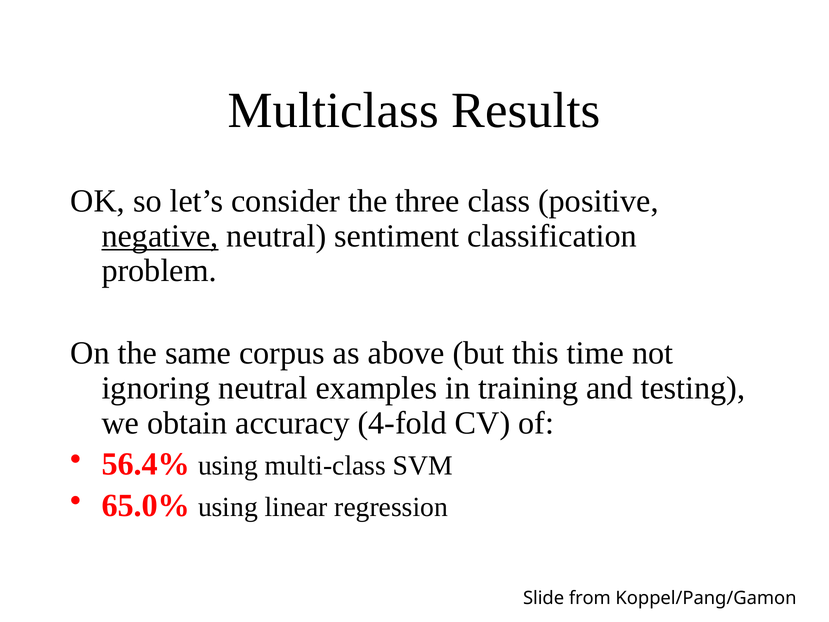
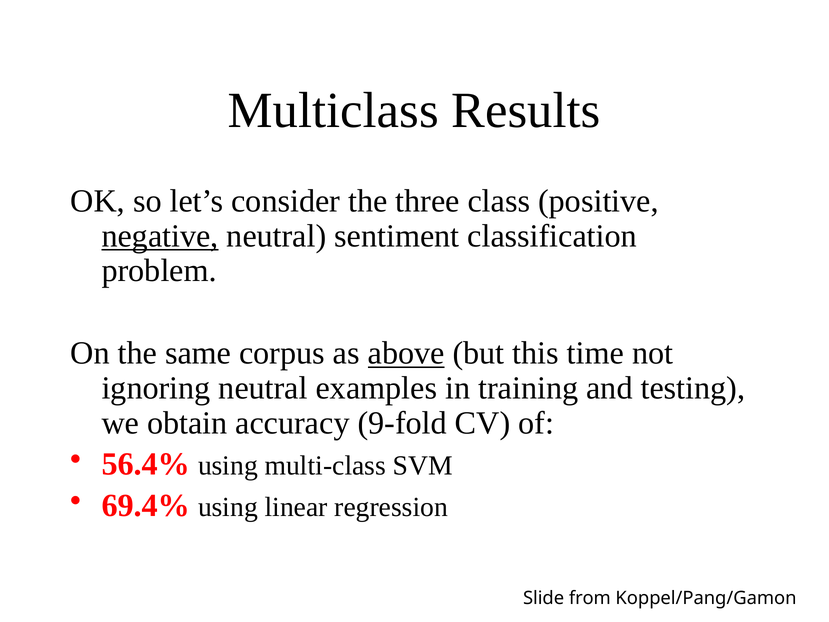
above underline: none -> present
4-fold: 4-fold -> 9-fold
65.0%: 65.0% -> 69.4%
